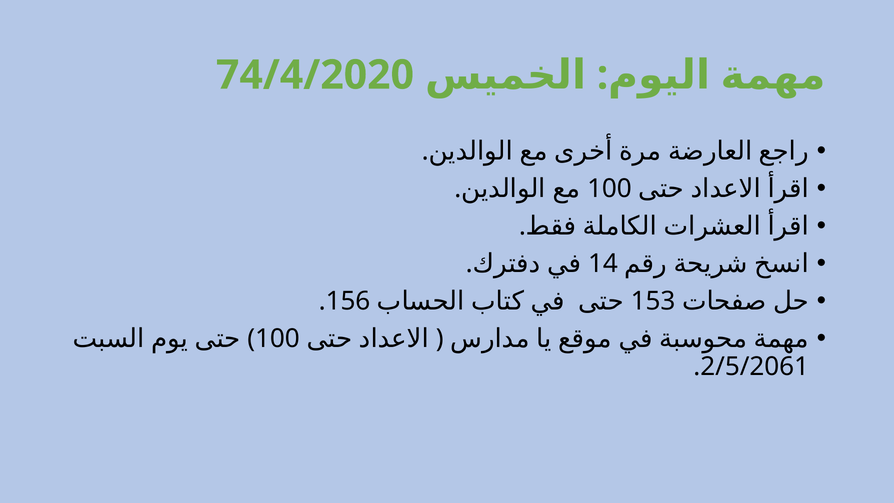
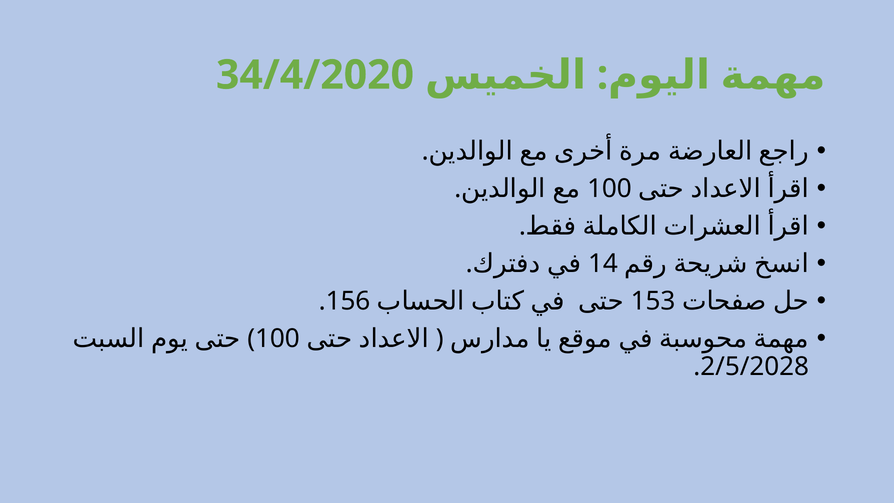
74/4/2020: 74/4/2020 -> 34/4/2020
2/5/2061: 2/5/2061 -> 2/5/2028
